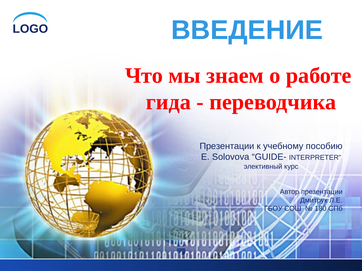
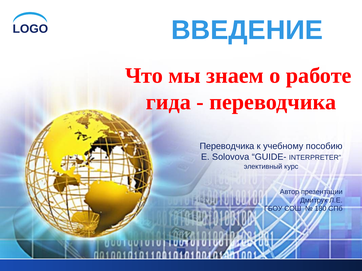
Презентации at (227, 146): Презентации -> Переводчика
